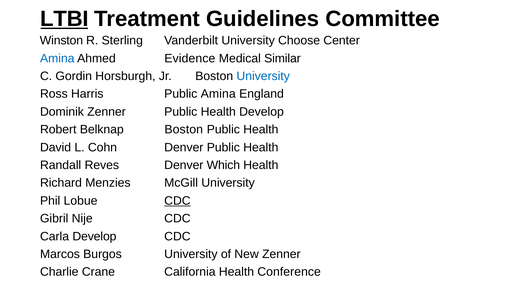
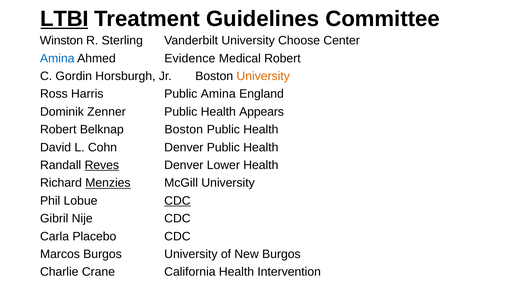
Medical Similar: Similar -> Robert
University at (263, 76) colour: blue -> orange
Health Develop: Develop -> Appears
Reves underline: none -> present
Which: Which -> Lower
Menzies underline: none -> present
Carla Develop: Develop -> Placebo
New Zenner: Zenner -> Burgos
Conference: Conference -> Intervention
